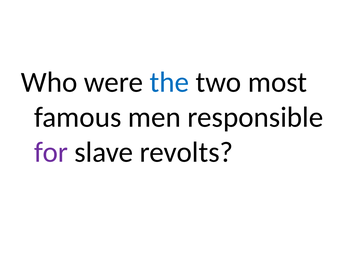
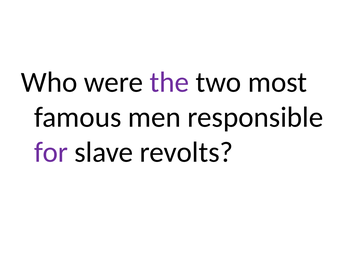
the colour: blue -> purple
